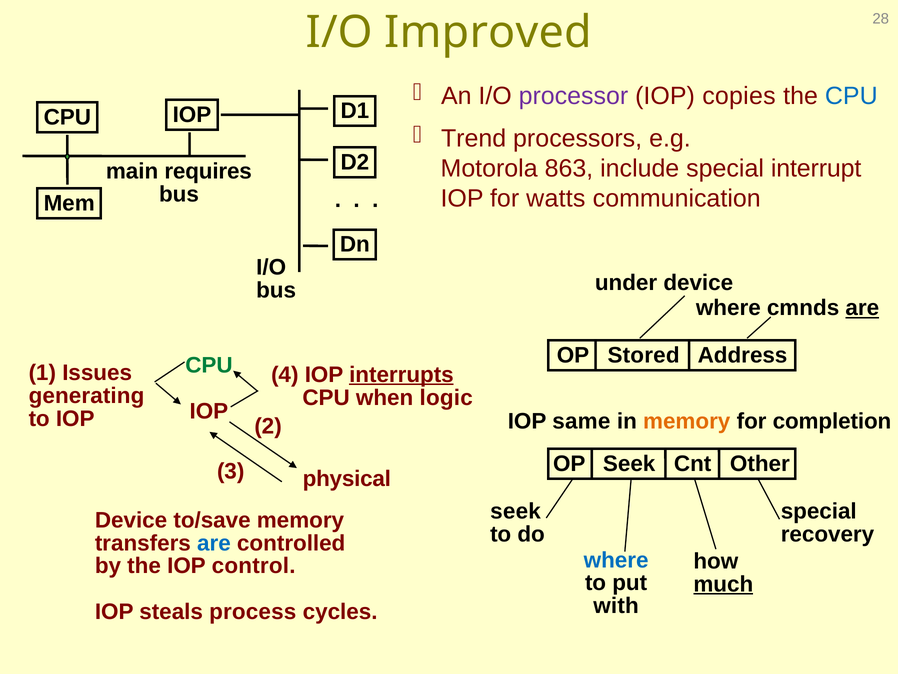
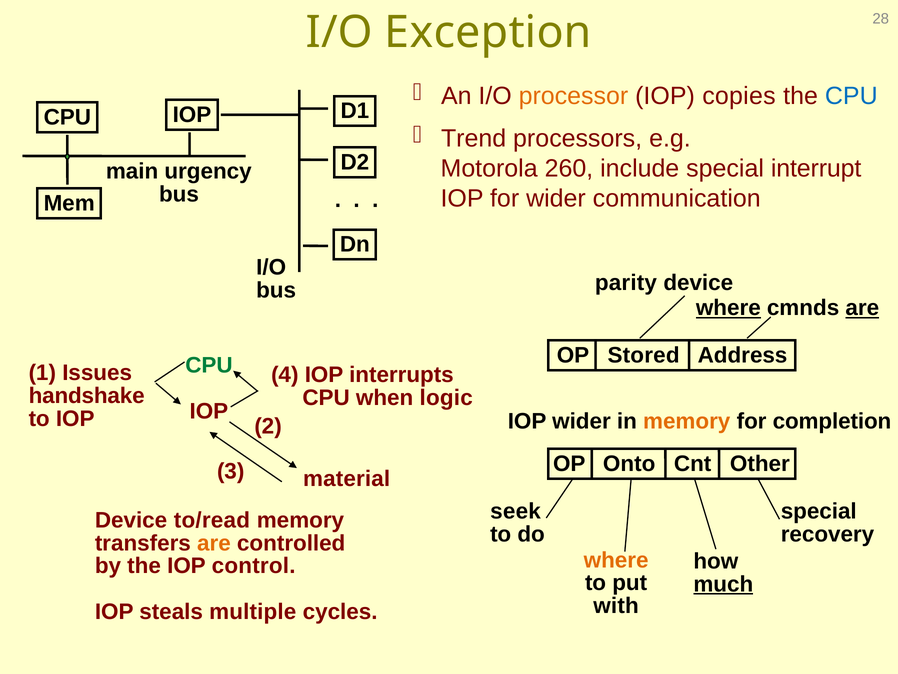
Improved: Improved -> Exception
processor colour: purple -> orange
863: 863 -> 260
requires: requires -> urgency
for watts: watts -> wider
under: under -> parity
where at (728, 308) underline: none -> present
interrupts underline: present -> none
generating: generating -> handshake
IOP same: same -> wider
OP Seek: Seek -> Onto
physical: physical -> material
to/save: to/save -> to/read
are at (214, 543) colour: blue -> orange
where at (616, 560) colour: blue -> orange
process: process -> multiple
